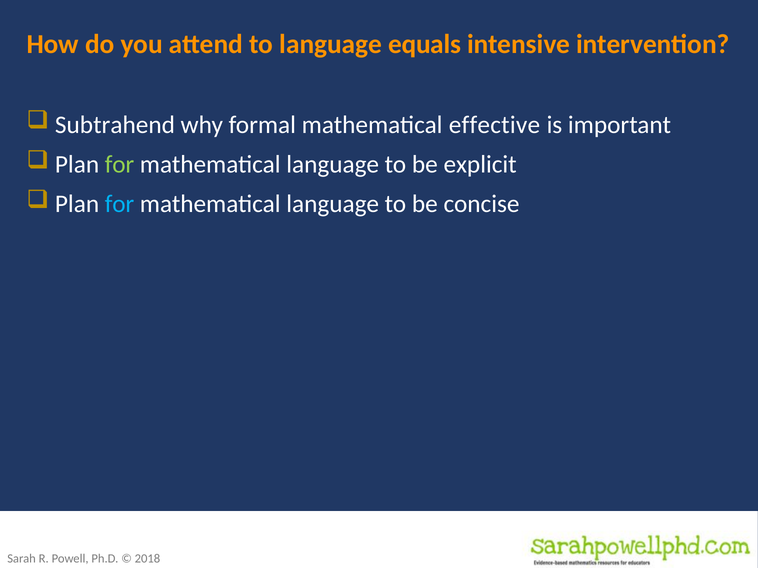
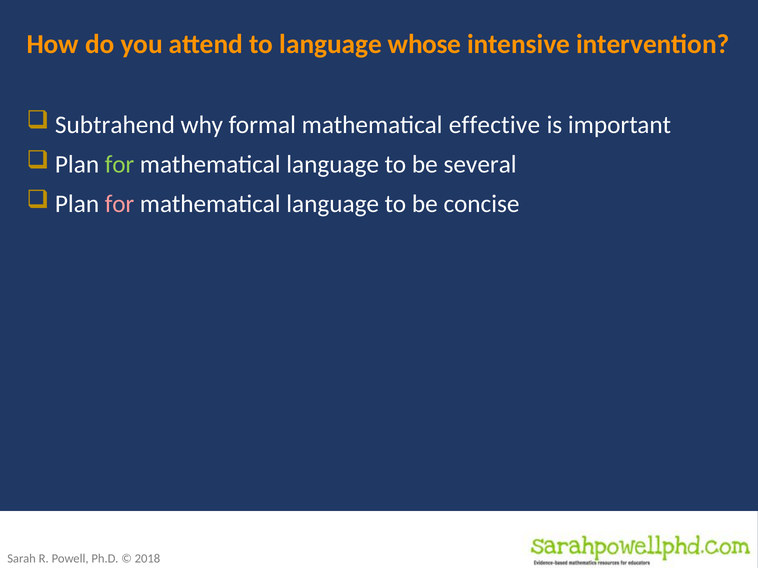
equals: equals -> whose
explicit: explicit -> several
for at (120, 204) colour: light blue -> pink
